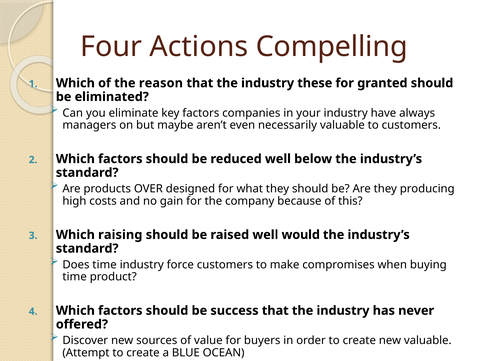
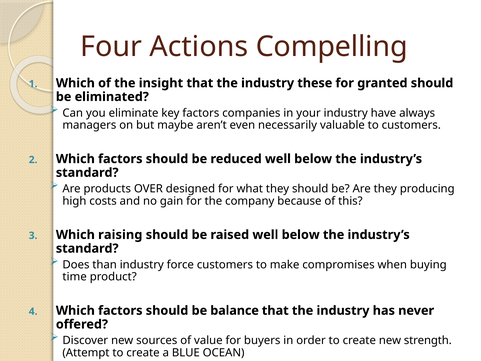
reason: reason -> insight
raised well would: would -> below
Does time: time -> than
success: success -> balance
new valuable: valuable -> strength
